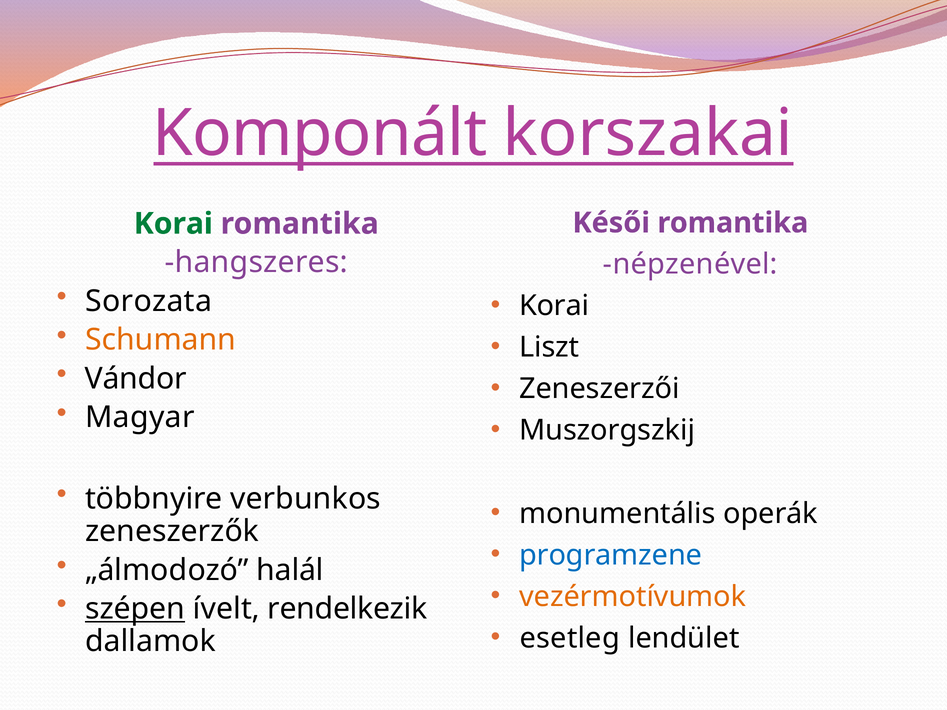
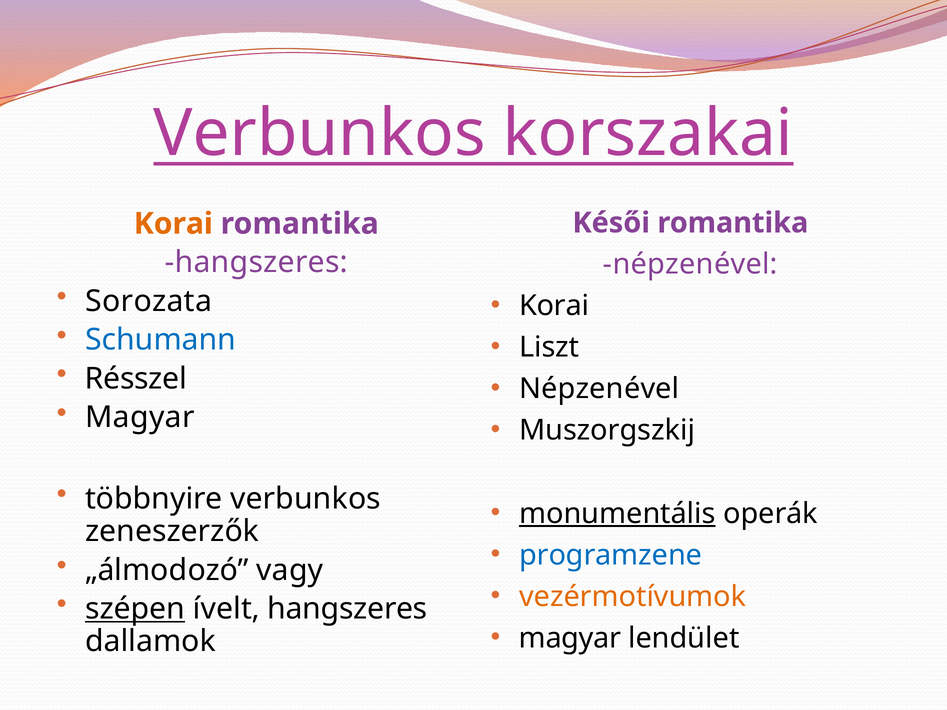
Komponált at (320, 134): Komponált -> Verbunkos
Korai at (173, 224) colour: green -> orange
Schumann colour: orange -> blue
Vándor: Vándor -> Résszel
Zeneszerzői at (599, 389): Zeneszerzői -> Népzenével
monumentális underline: none -> present
halál: halál -> vagy
ívelt rendelkezik: rendelkezik -> hangszeres
esetleg at (570, 638): esetleg -> magyar
